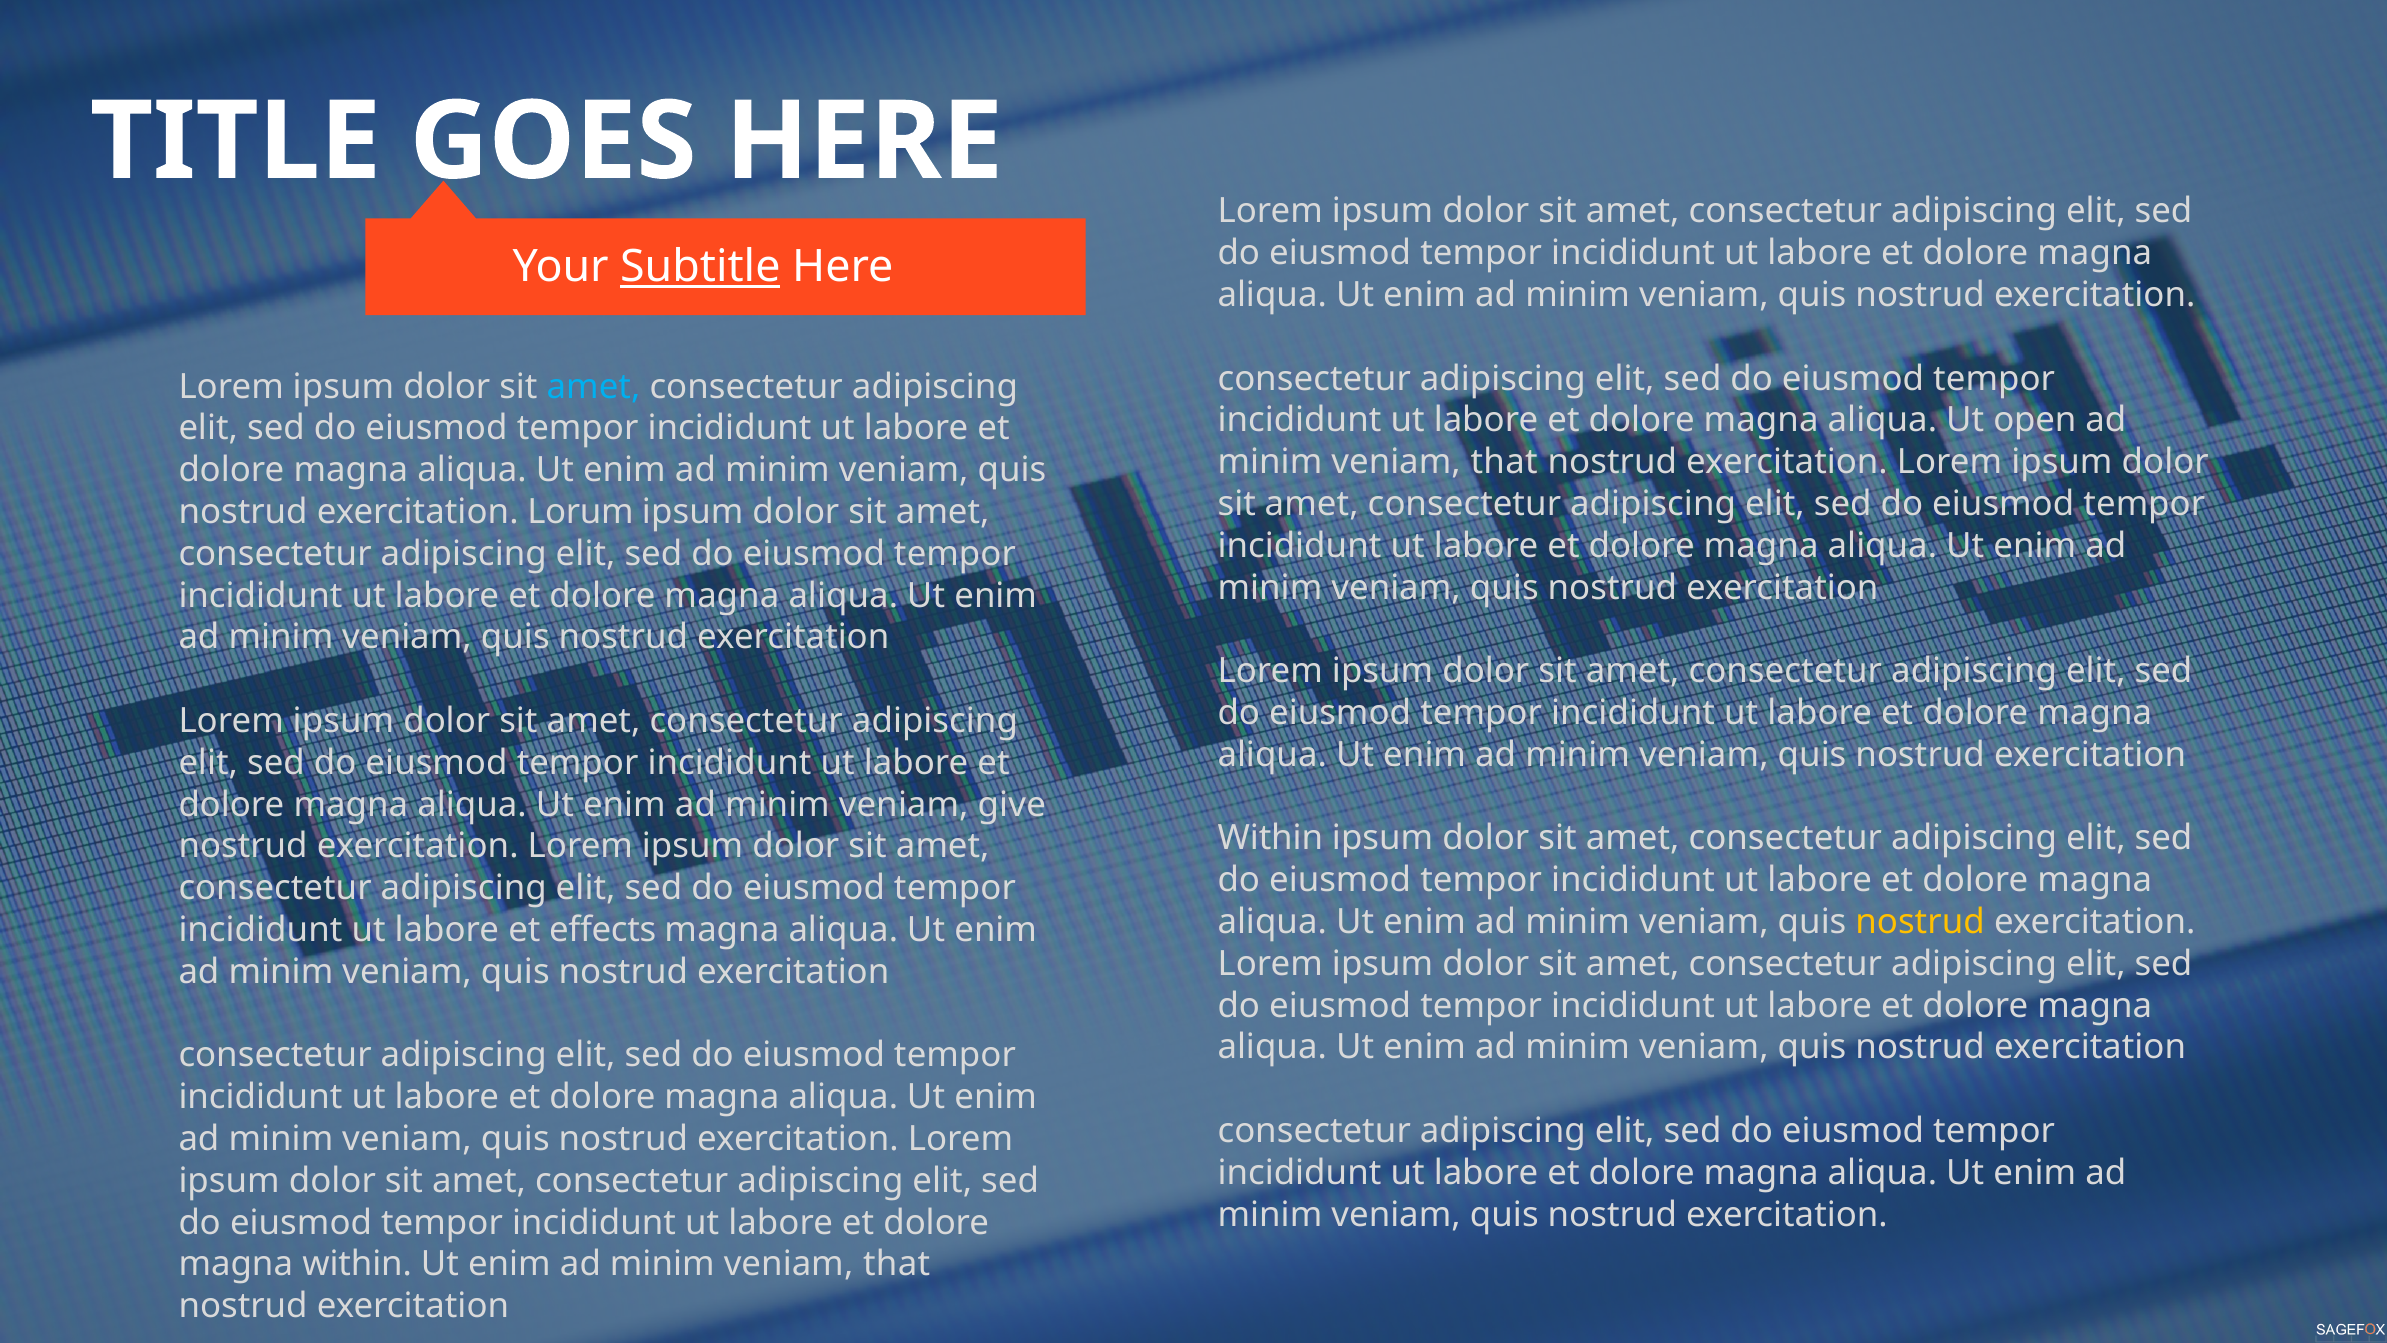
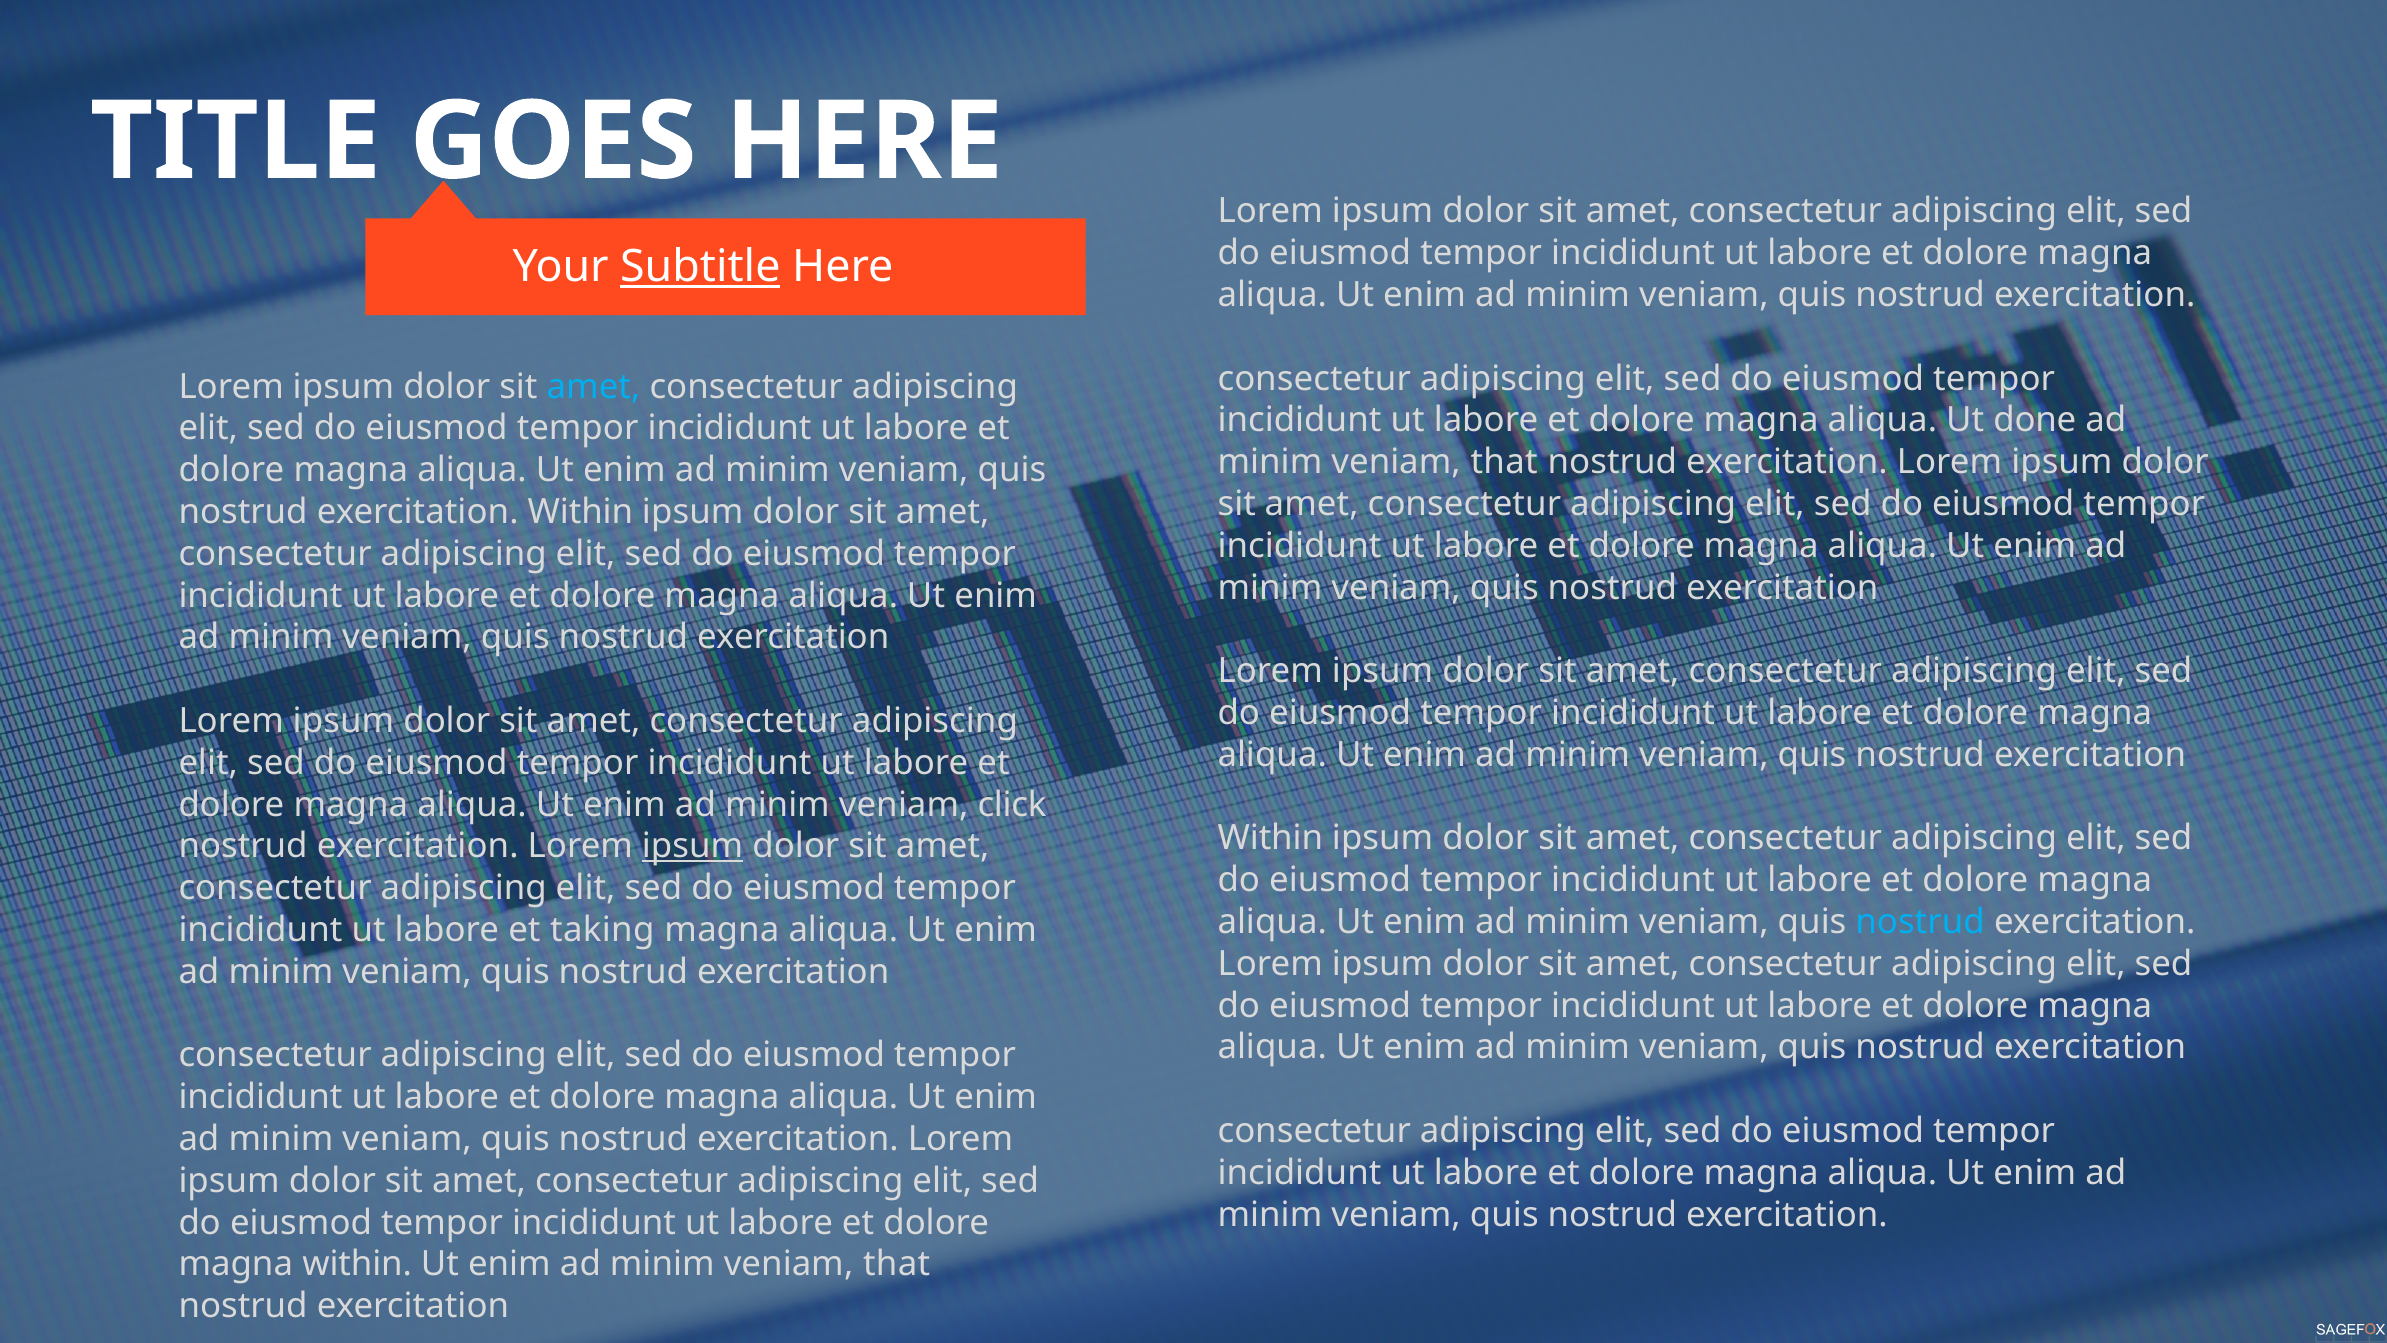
open: open -> done
Lorum at (580, 512): Lorum -> Within
give: give -> click
ipsum at (693, 846) underline: none -> present
nostrud at (1920, 922) colour: yellow -> light blue
effects: effects -> taking
